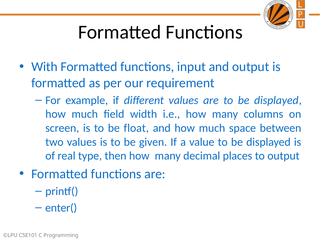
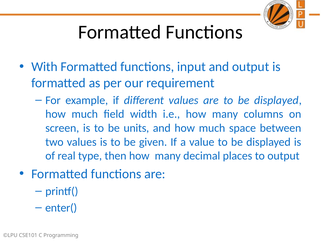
float: float -> units
